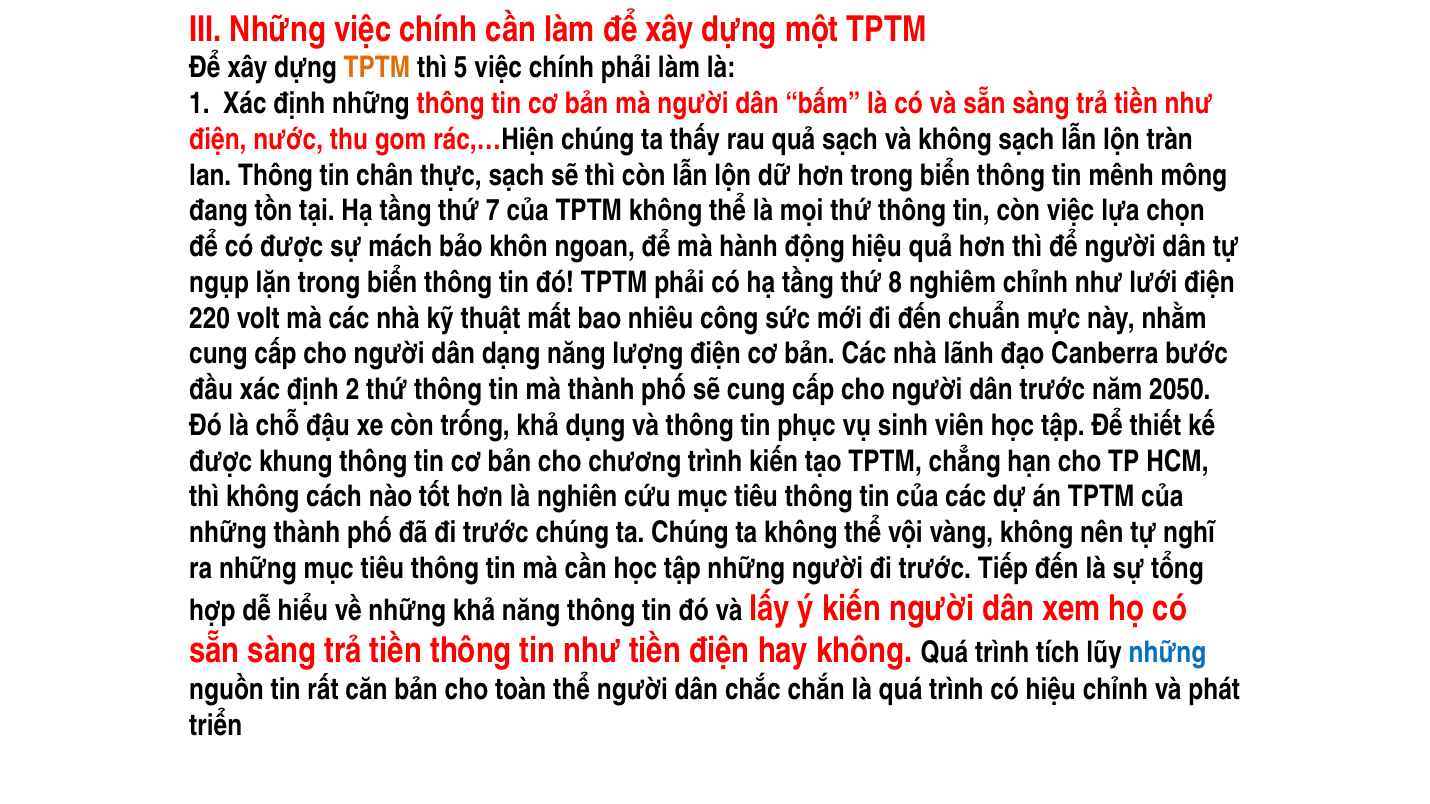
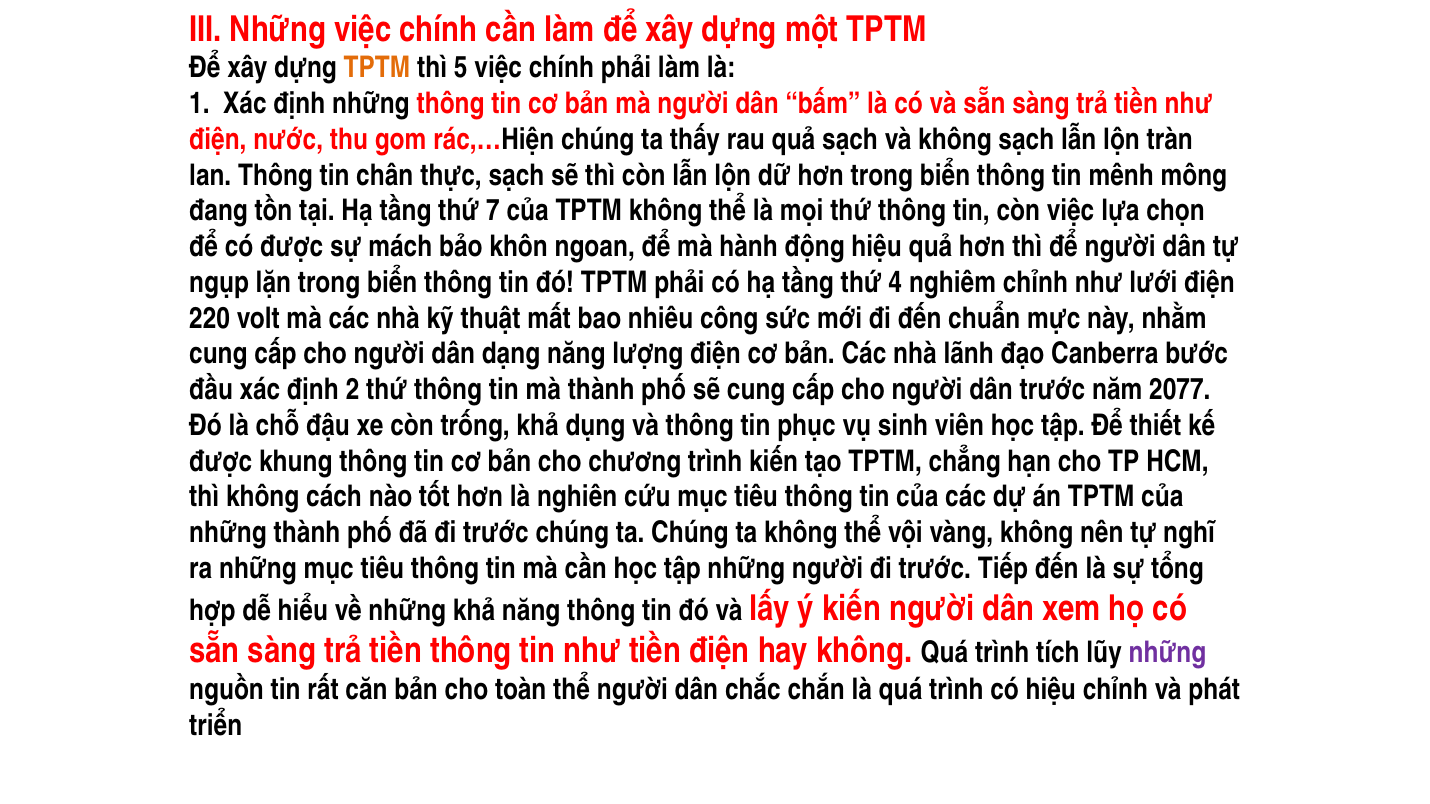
8: 8 -> 4
2050: 2050 -> 2077
những at (1167, 653) colour: blue -> purple
